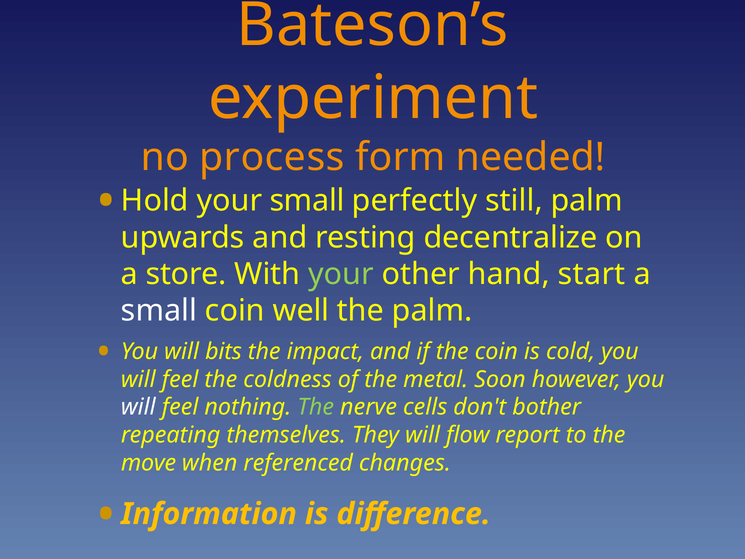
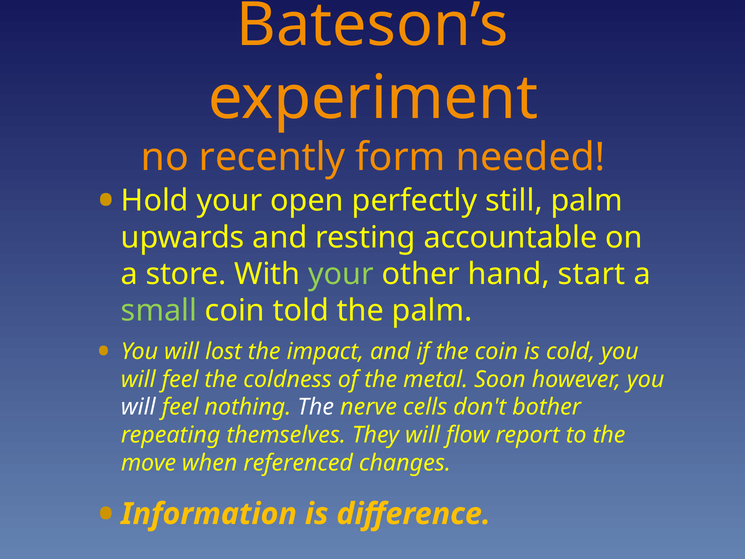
process: process -> recently
your small: small -> open
decentralize: decentralize -> accountable
small at (159, 311) colour: white -> light green
well: well -> told
bits: bits -> lost
The at (316, 407) colour: light green -> white
